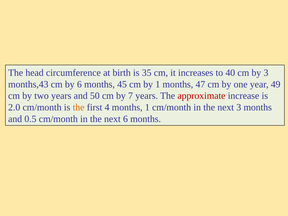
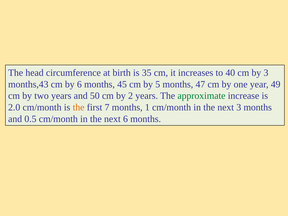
by 1: 1 -> 5
7: 7 -> 2
approximate colour: red -> green
4: 4 -> 7
